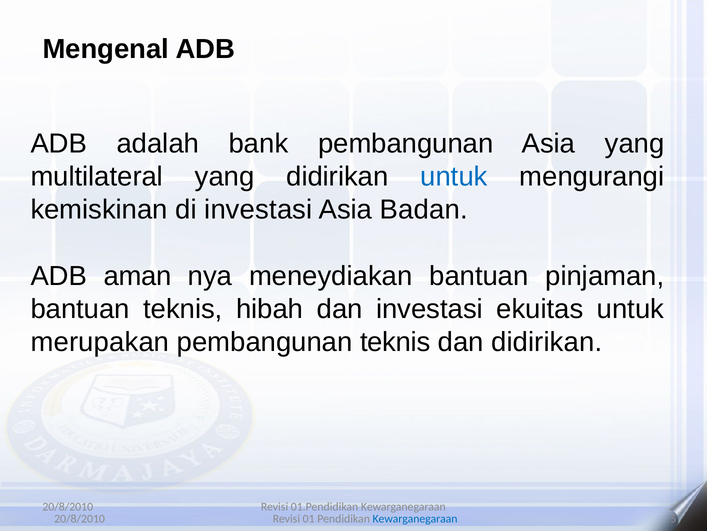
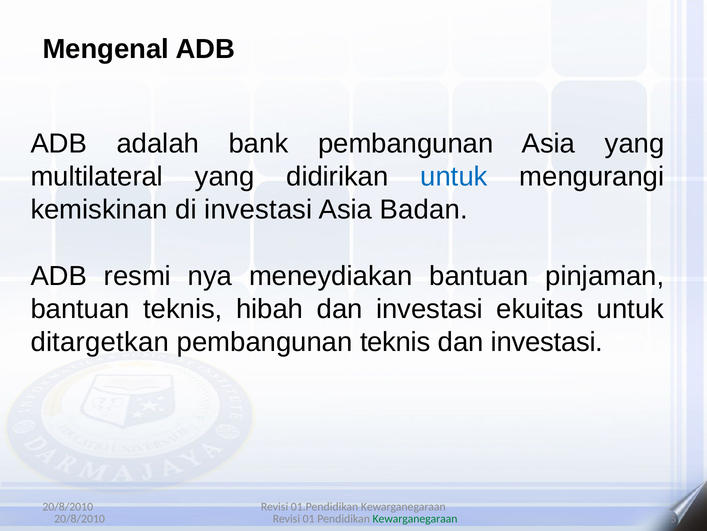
aman: aman -> resmi
merupakan: merupakan -> ditargetkan
didirikan at (547, 342): didirikan -> investasi
Kewarganegaraan at (415, 518) colour: blue -> green
